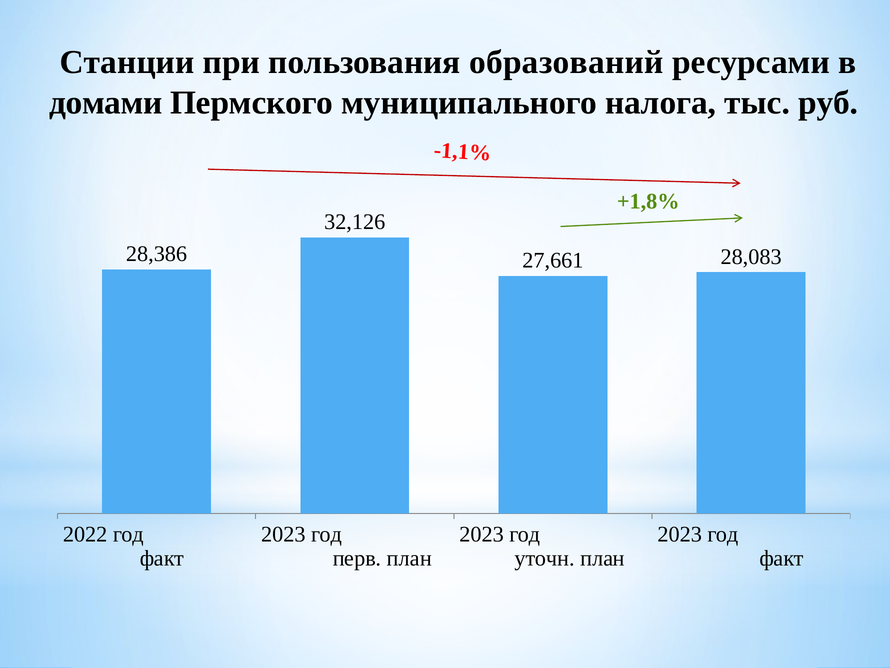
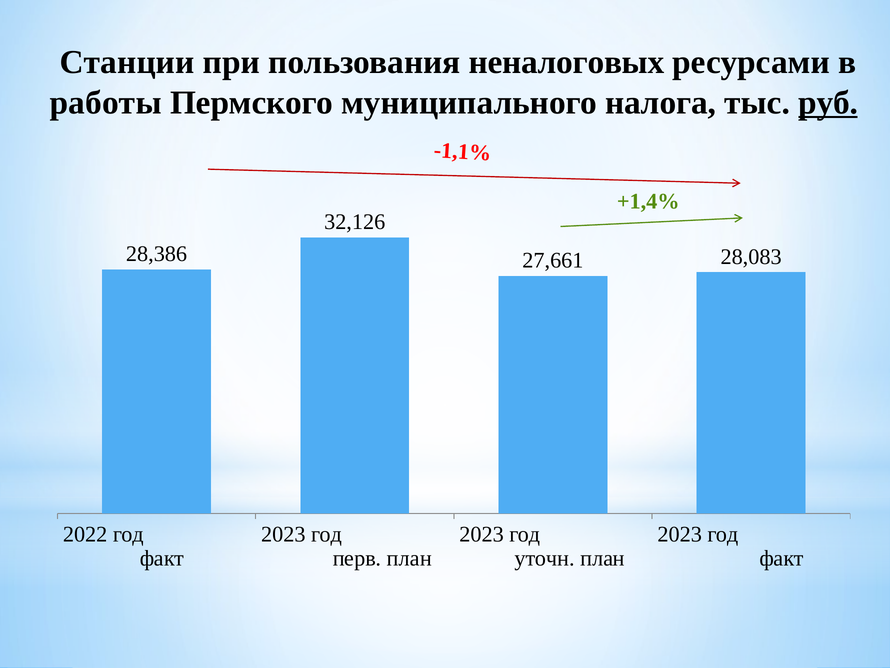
образований: образований -> неналоговых
домами: домами -> работы
руб underline: none -> present
+1,8%: +1,8% -> +1,4%
